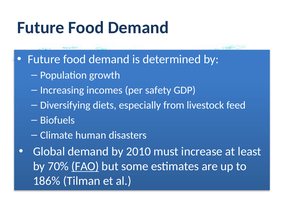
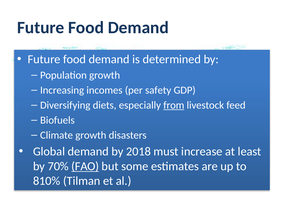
from underline: none -> present
Climate human: human -> growth
2010: 2010 -> 2018
186%: 186% -> 810%
